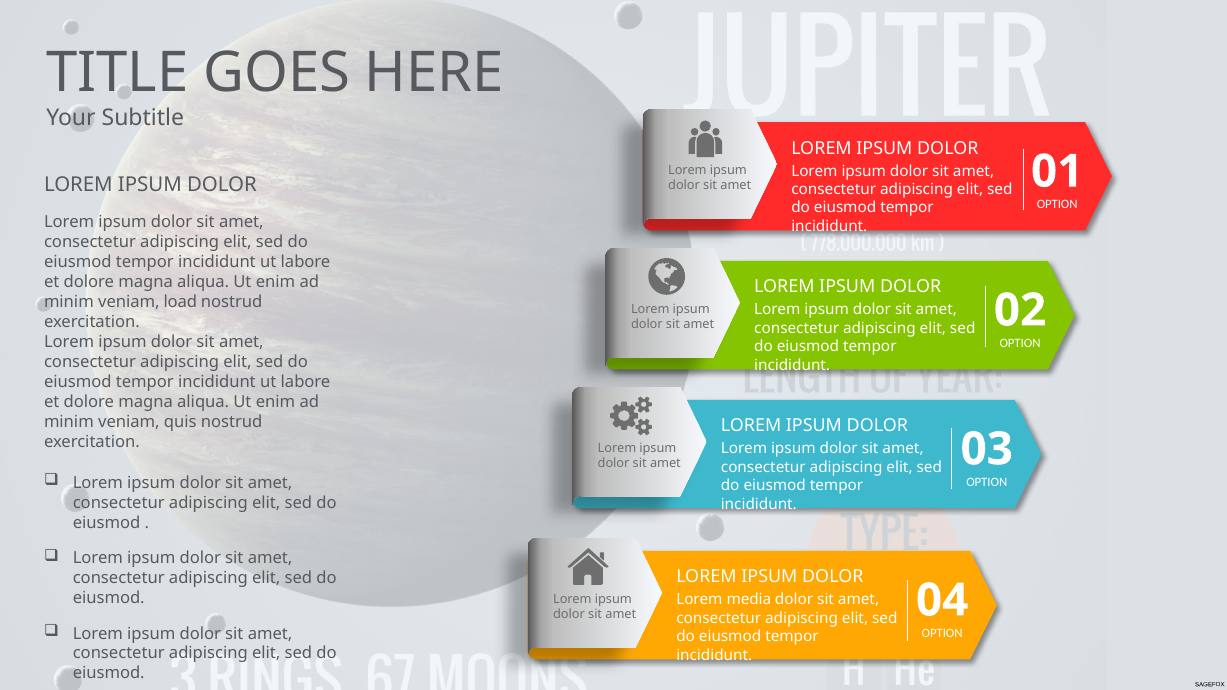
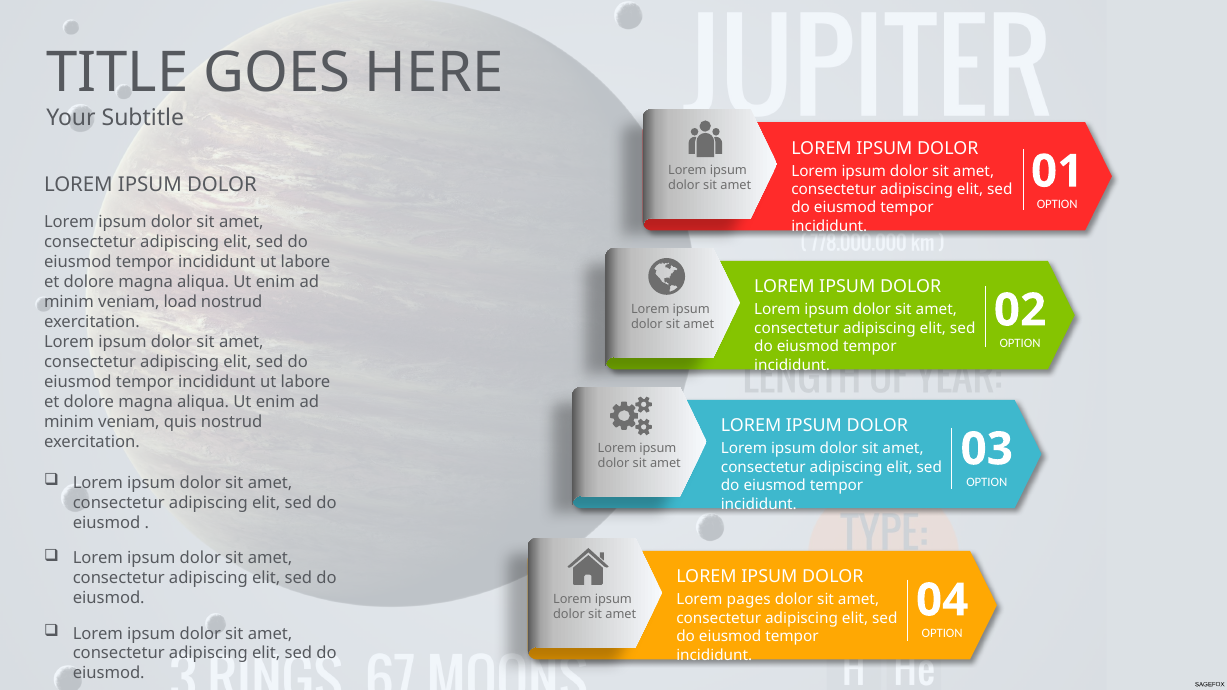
media: media -> pages
